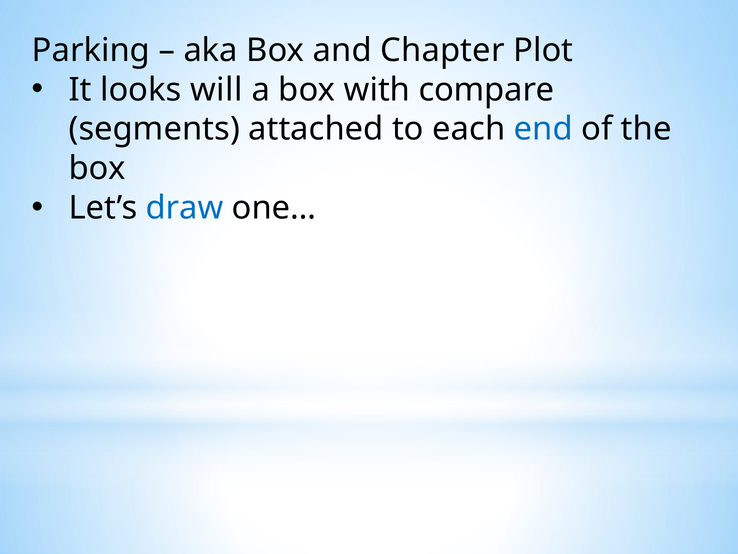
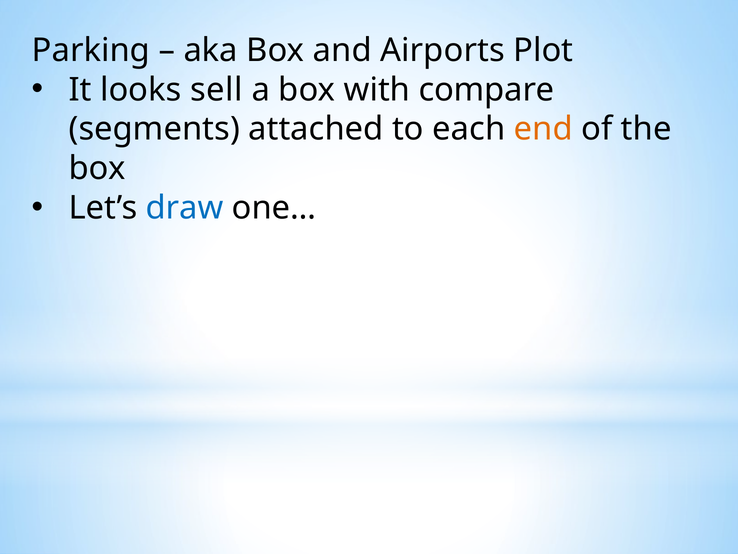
Chapter: Chapter -> Airports
will: will -> sell
end colour: blue -> orange
